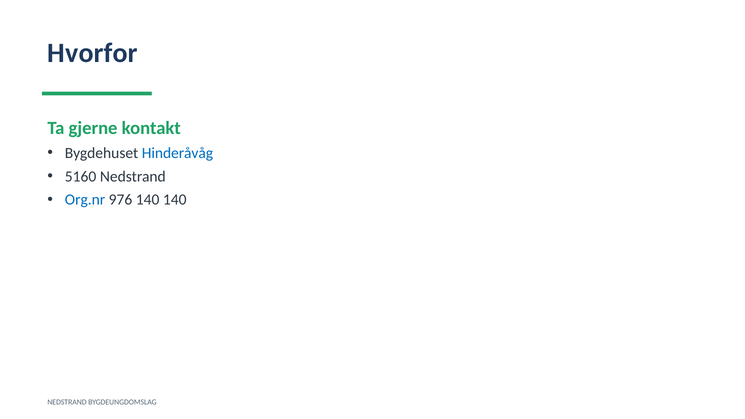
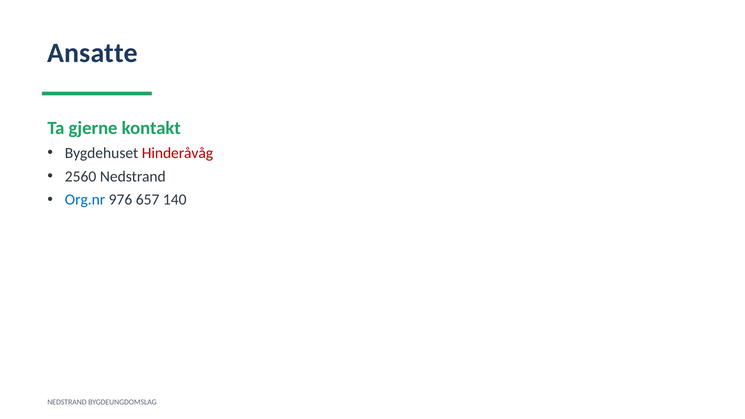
Hvorfor: Hvorfor -> Ansatte
Hinderåvåg colour: blue -> red
5160: 5160 -> 2560
976 140: 140 -> 657
